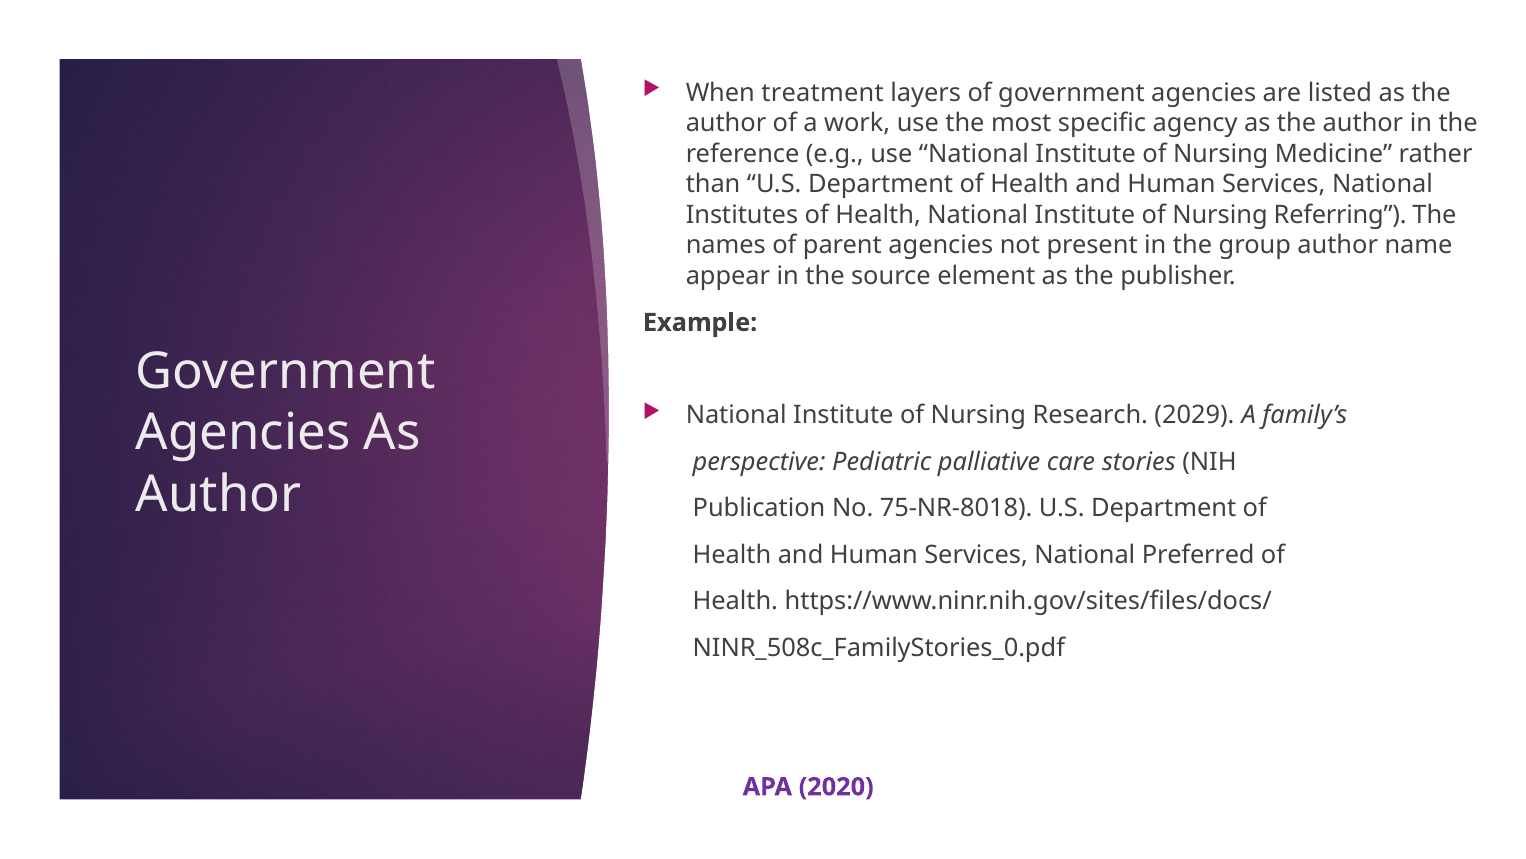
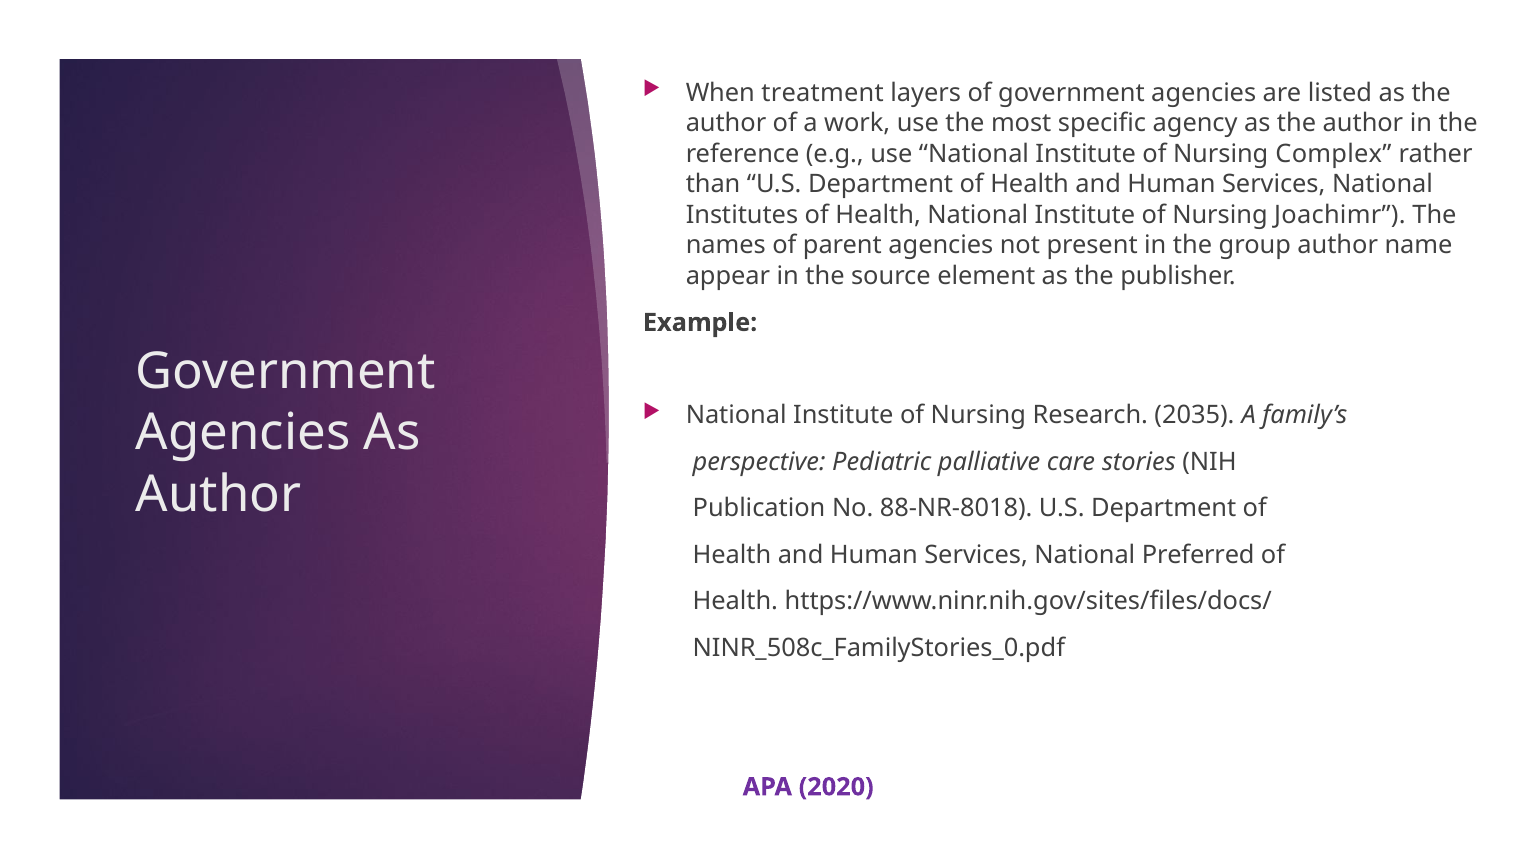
Medicine: Medicine -> Complex
Referring: Referring -> Joachimr
2029: 2029 -> 2035
75-NR-8018: 75-NR-8018 -> 88-NR-8018
